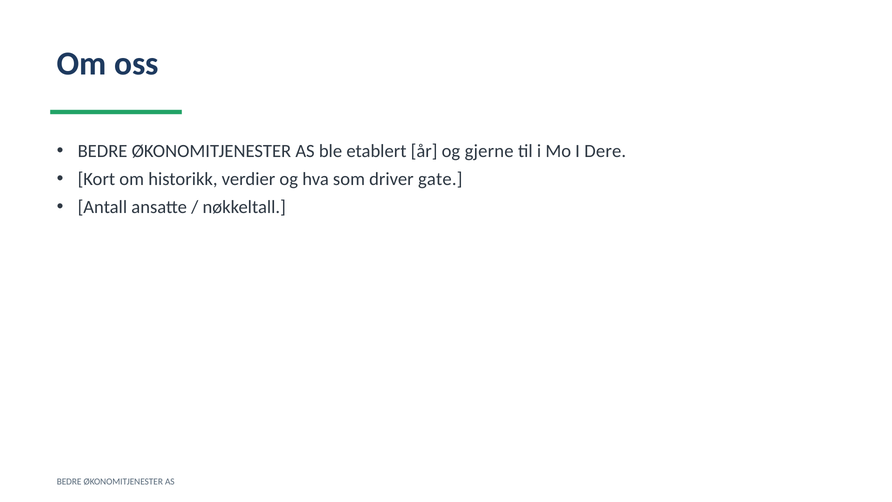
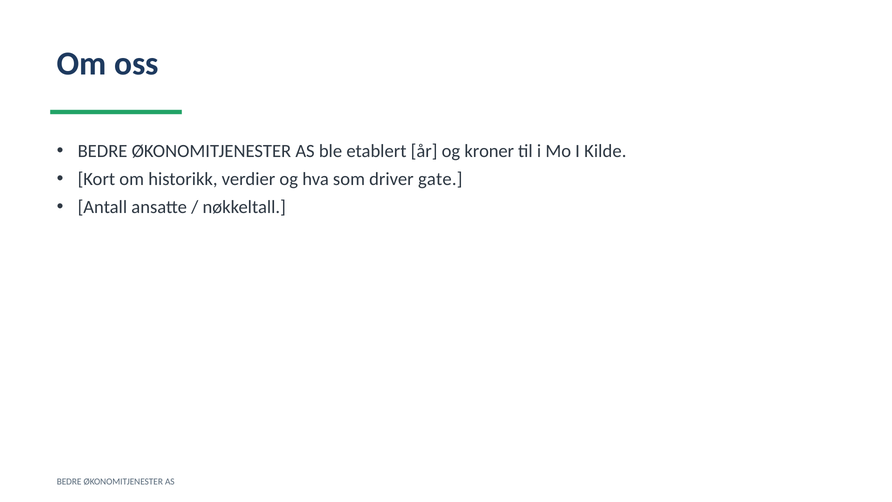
gjerne: gjerne -> kroner
Dere: Dere -> Kilde
